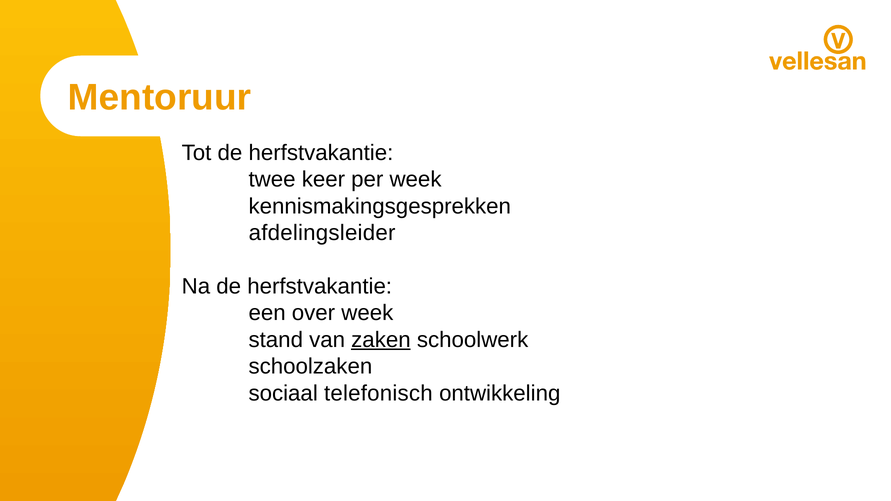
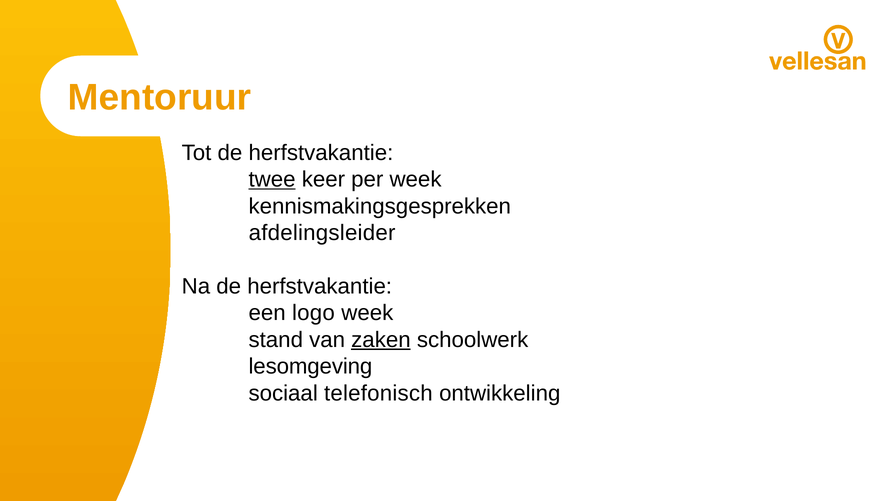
twee underline: none -> present
over: over -> logo
schoolzaken: schoolzaken -> lesomgeving
